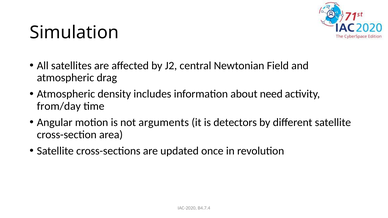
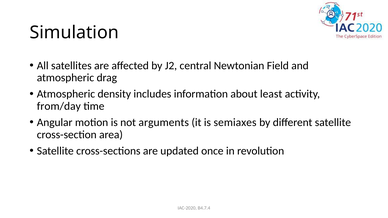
need: need -> least
detectors: detectors -> semiaxes
